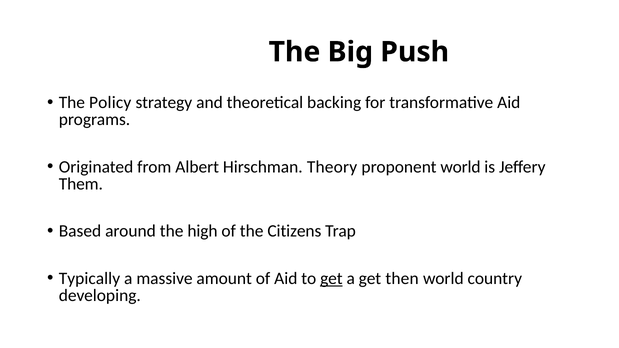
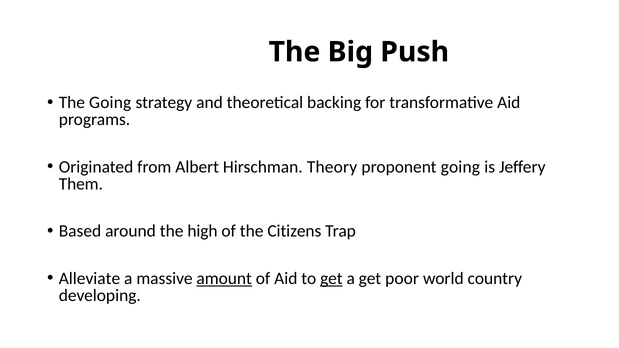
The Policy: Policy -> Going
proponent world: world -> going
Typically: Typically -> Alleviate
amount underline: none -> present
then: then -> poor
